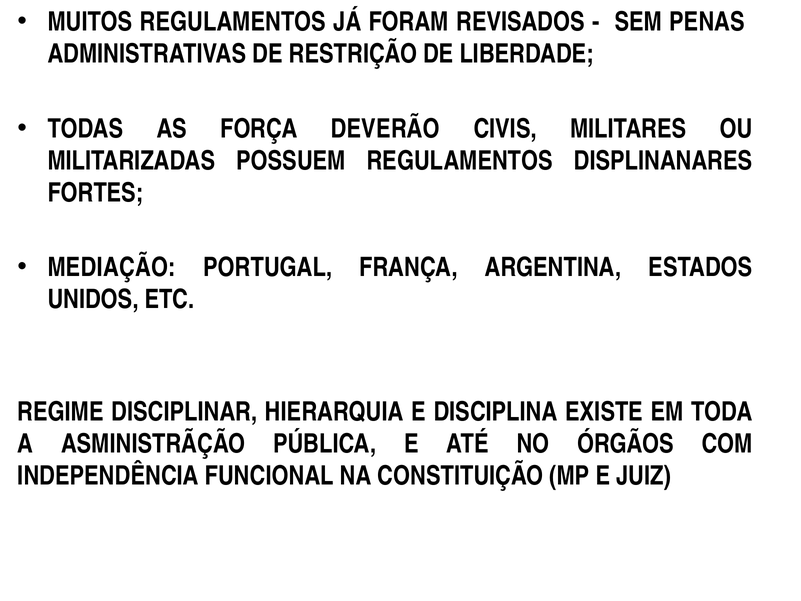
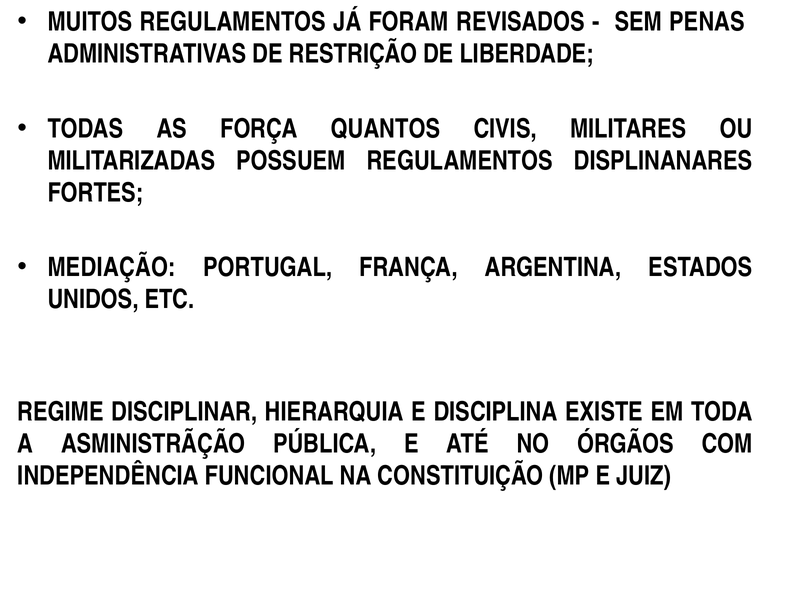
DEVERÃO: DEVERÃO -> QUANTOS
